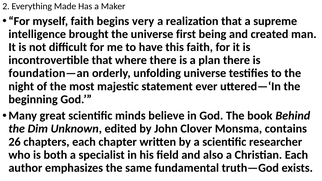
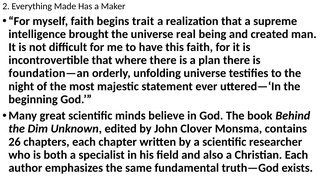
very: very -> trait
first: first -> real
